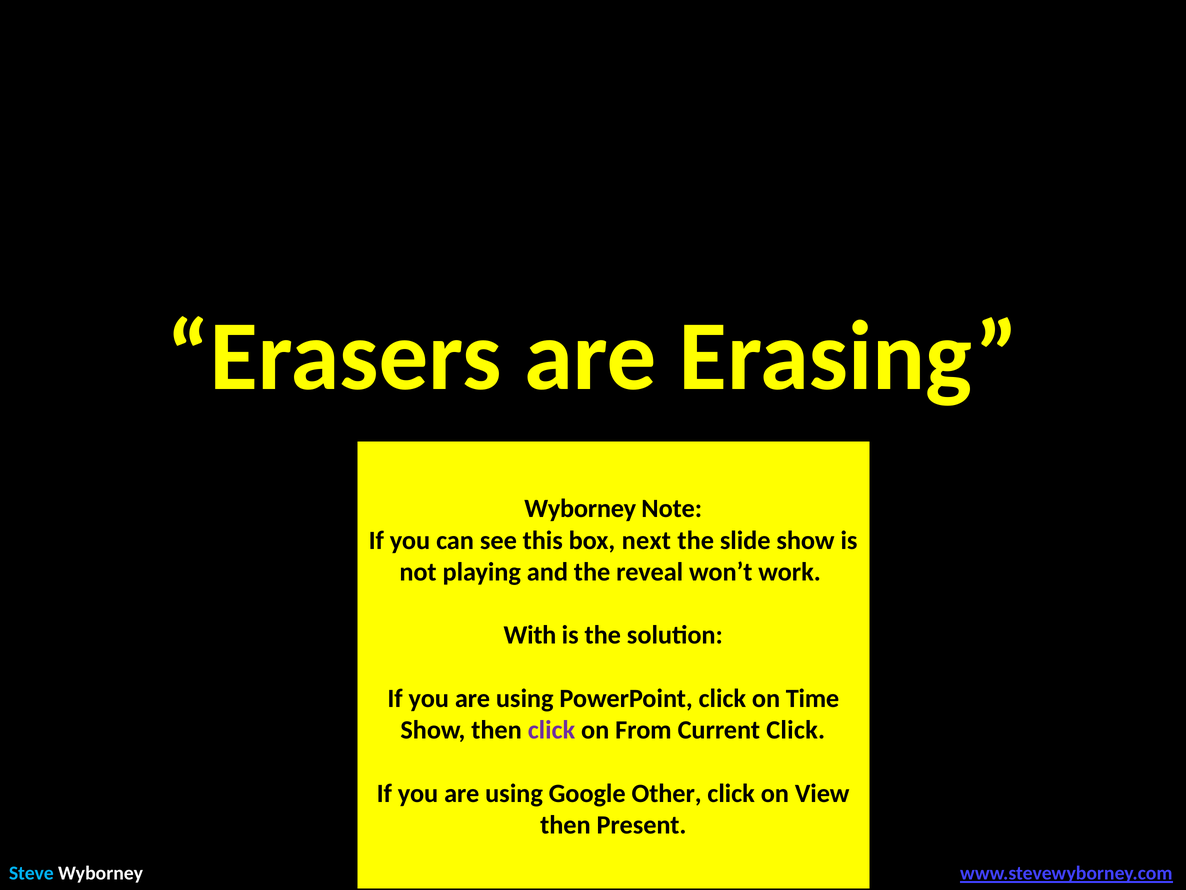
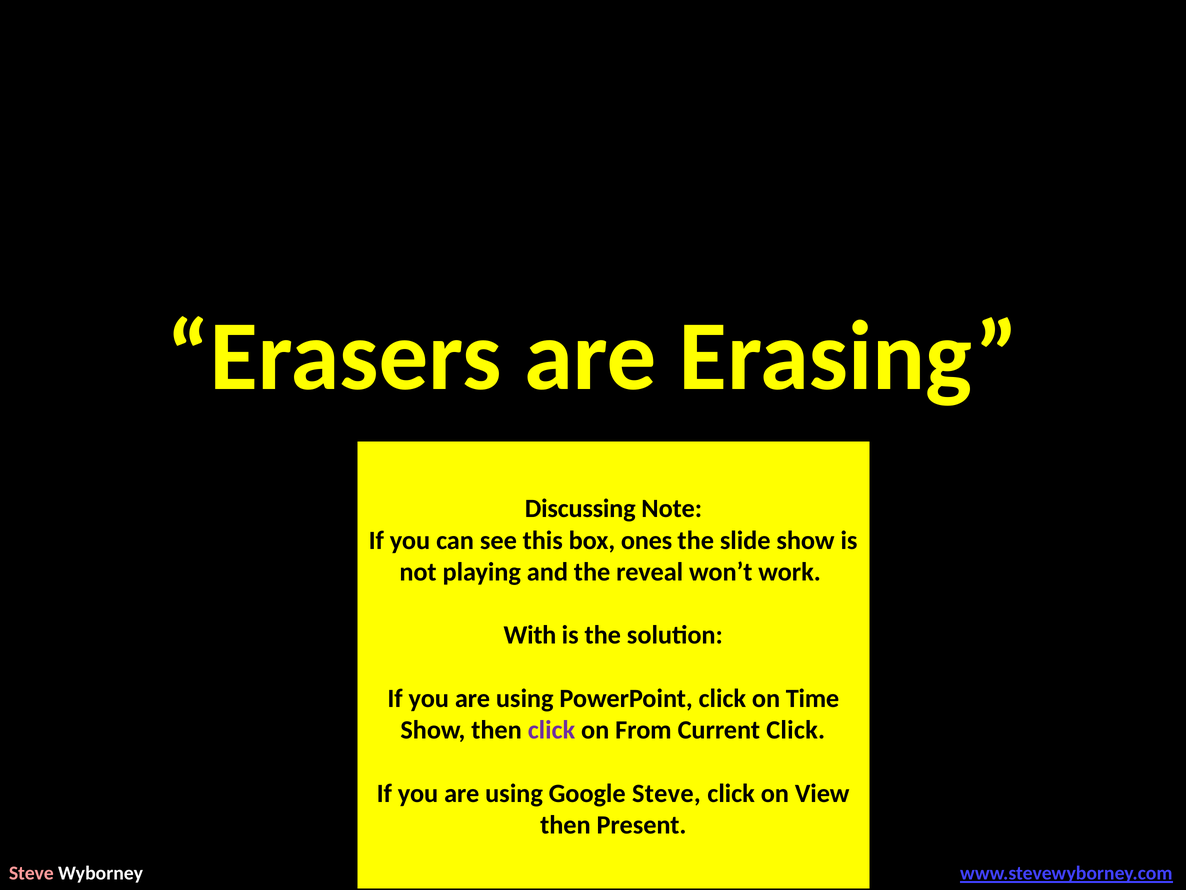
Wyborney at (580, 508): Wyborney -> Discussing
next: next -> ones
Google Other: Other -> Steve
Steve at (31, 873) colour: light blue -> pink
